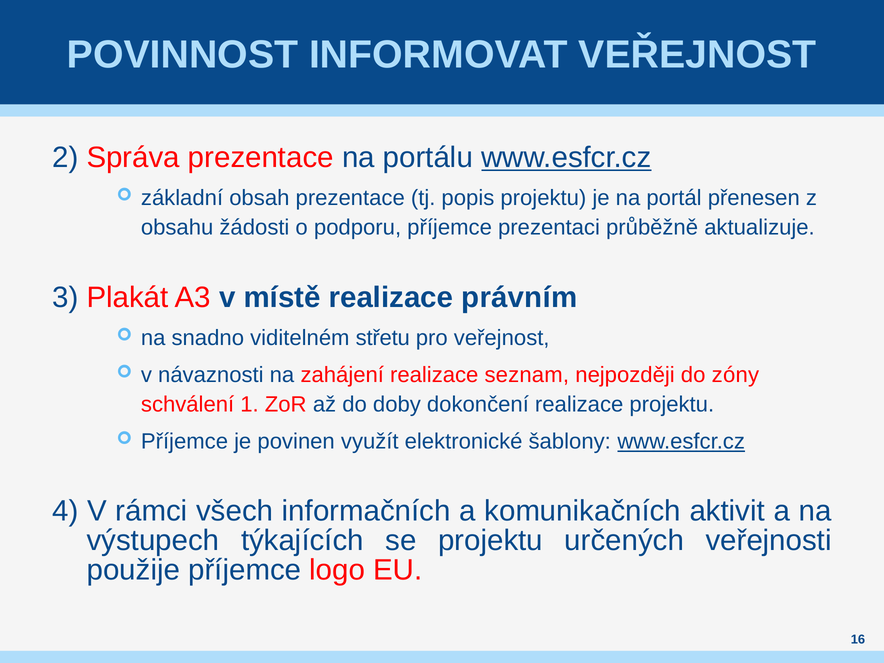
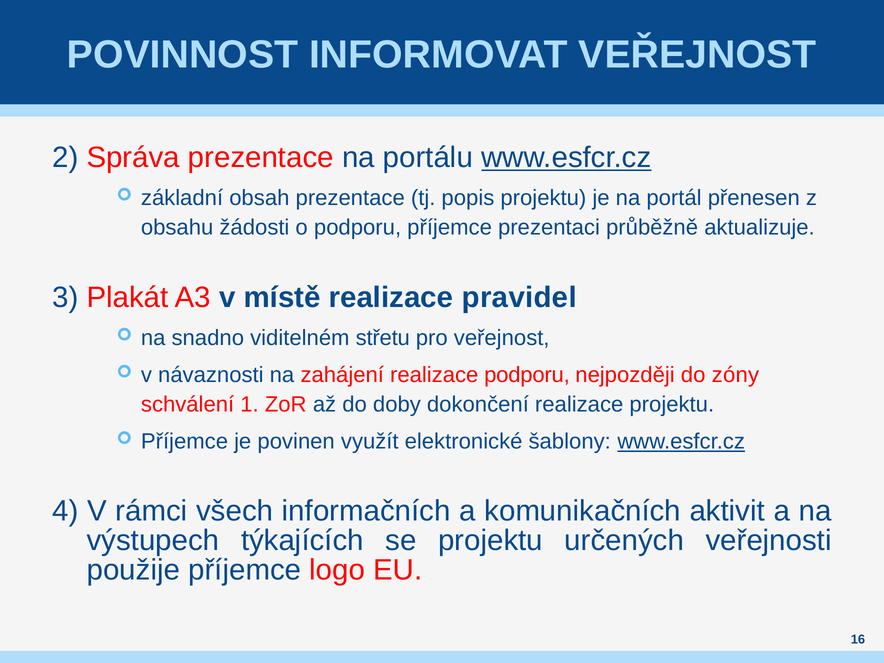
právním: právním -> pravidel
realizace seznam: seznam -> podporu
